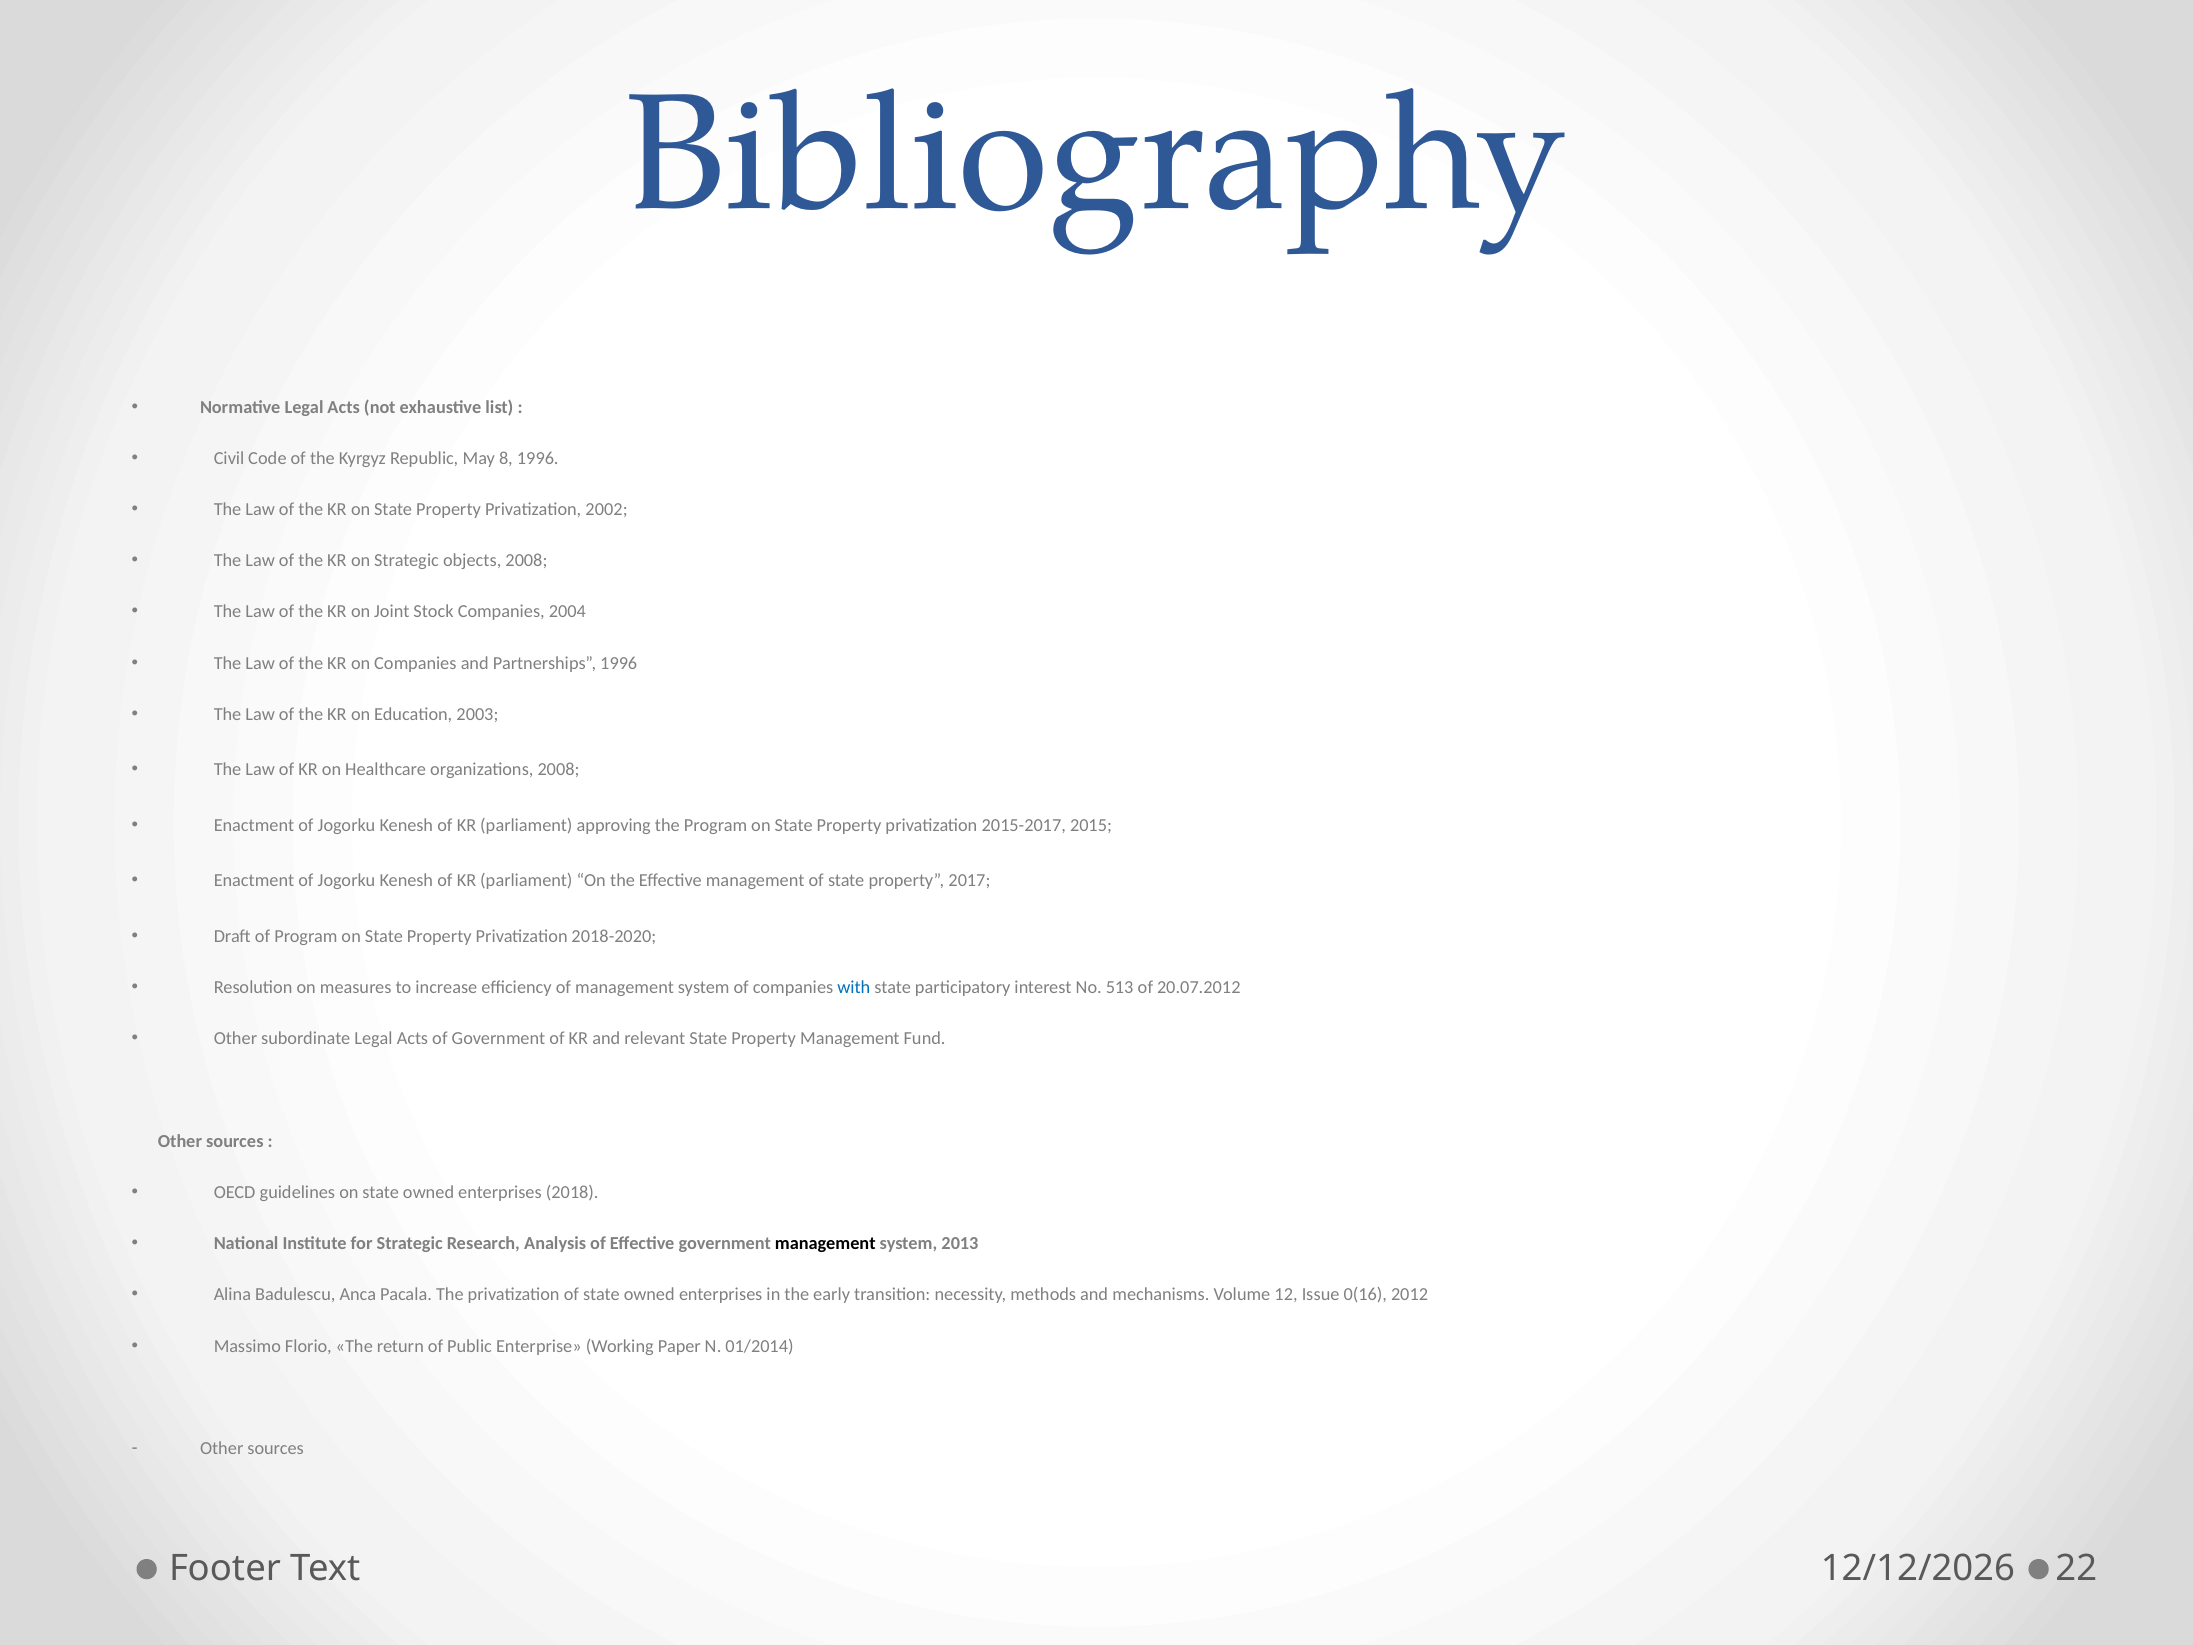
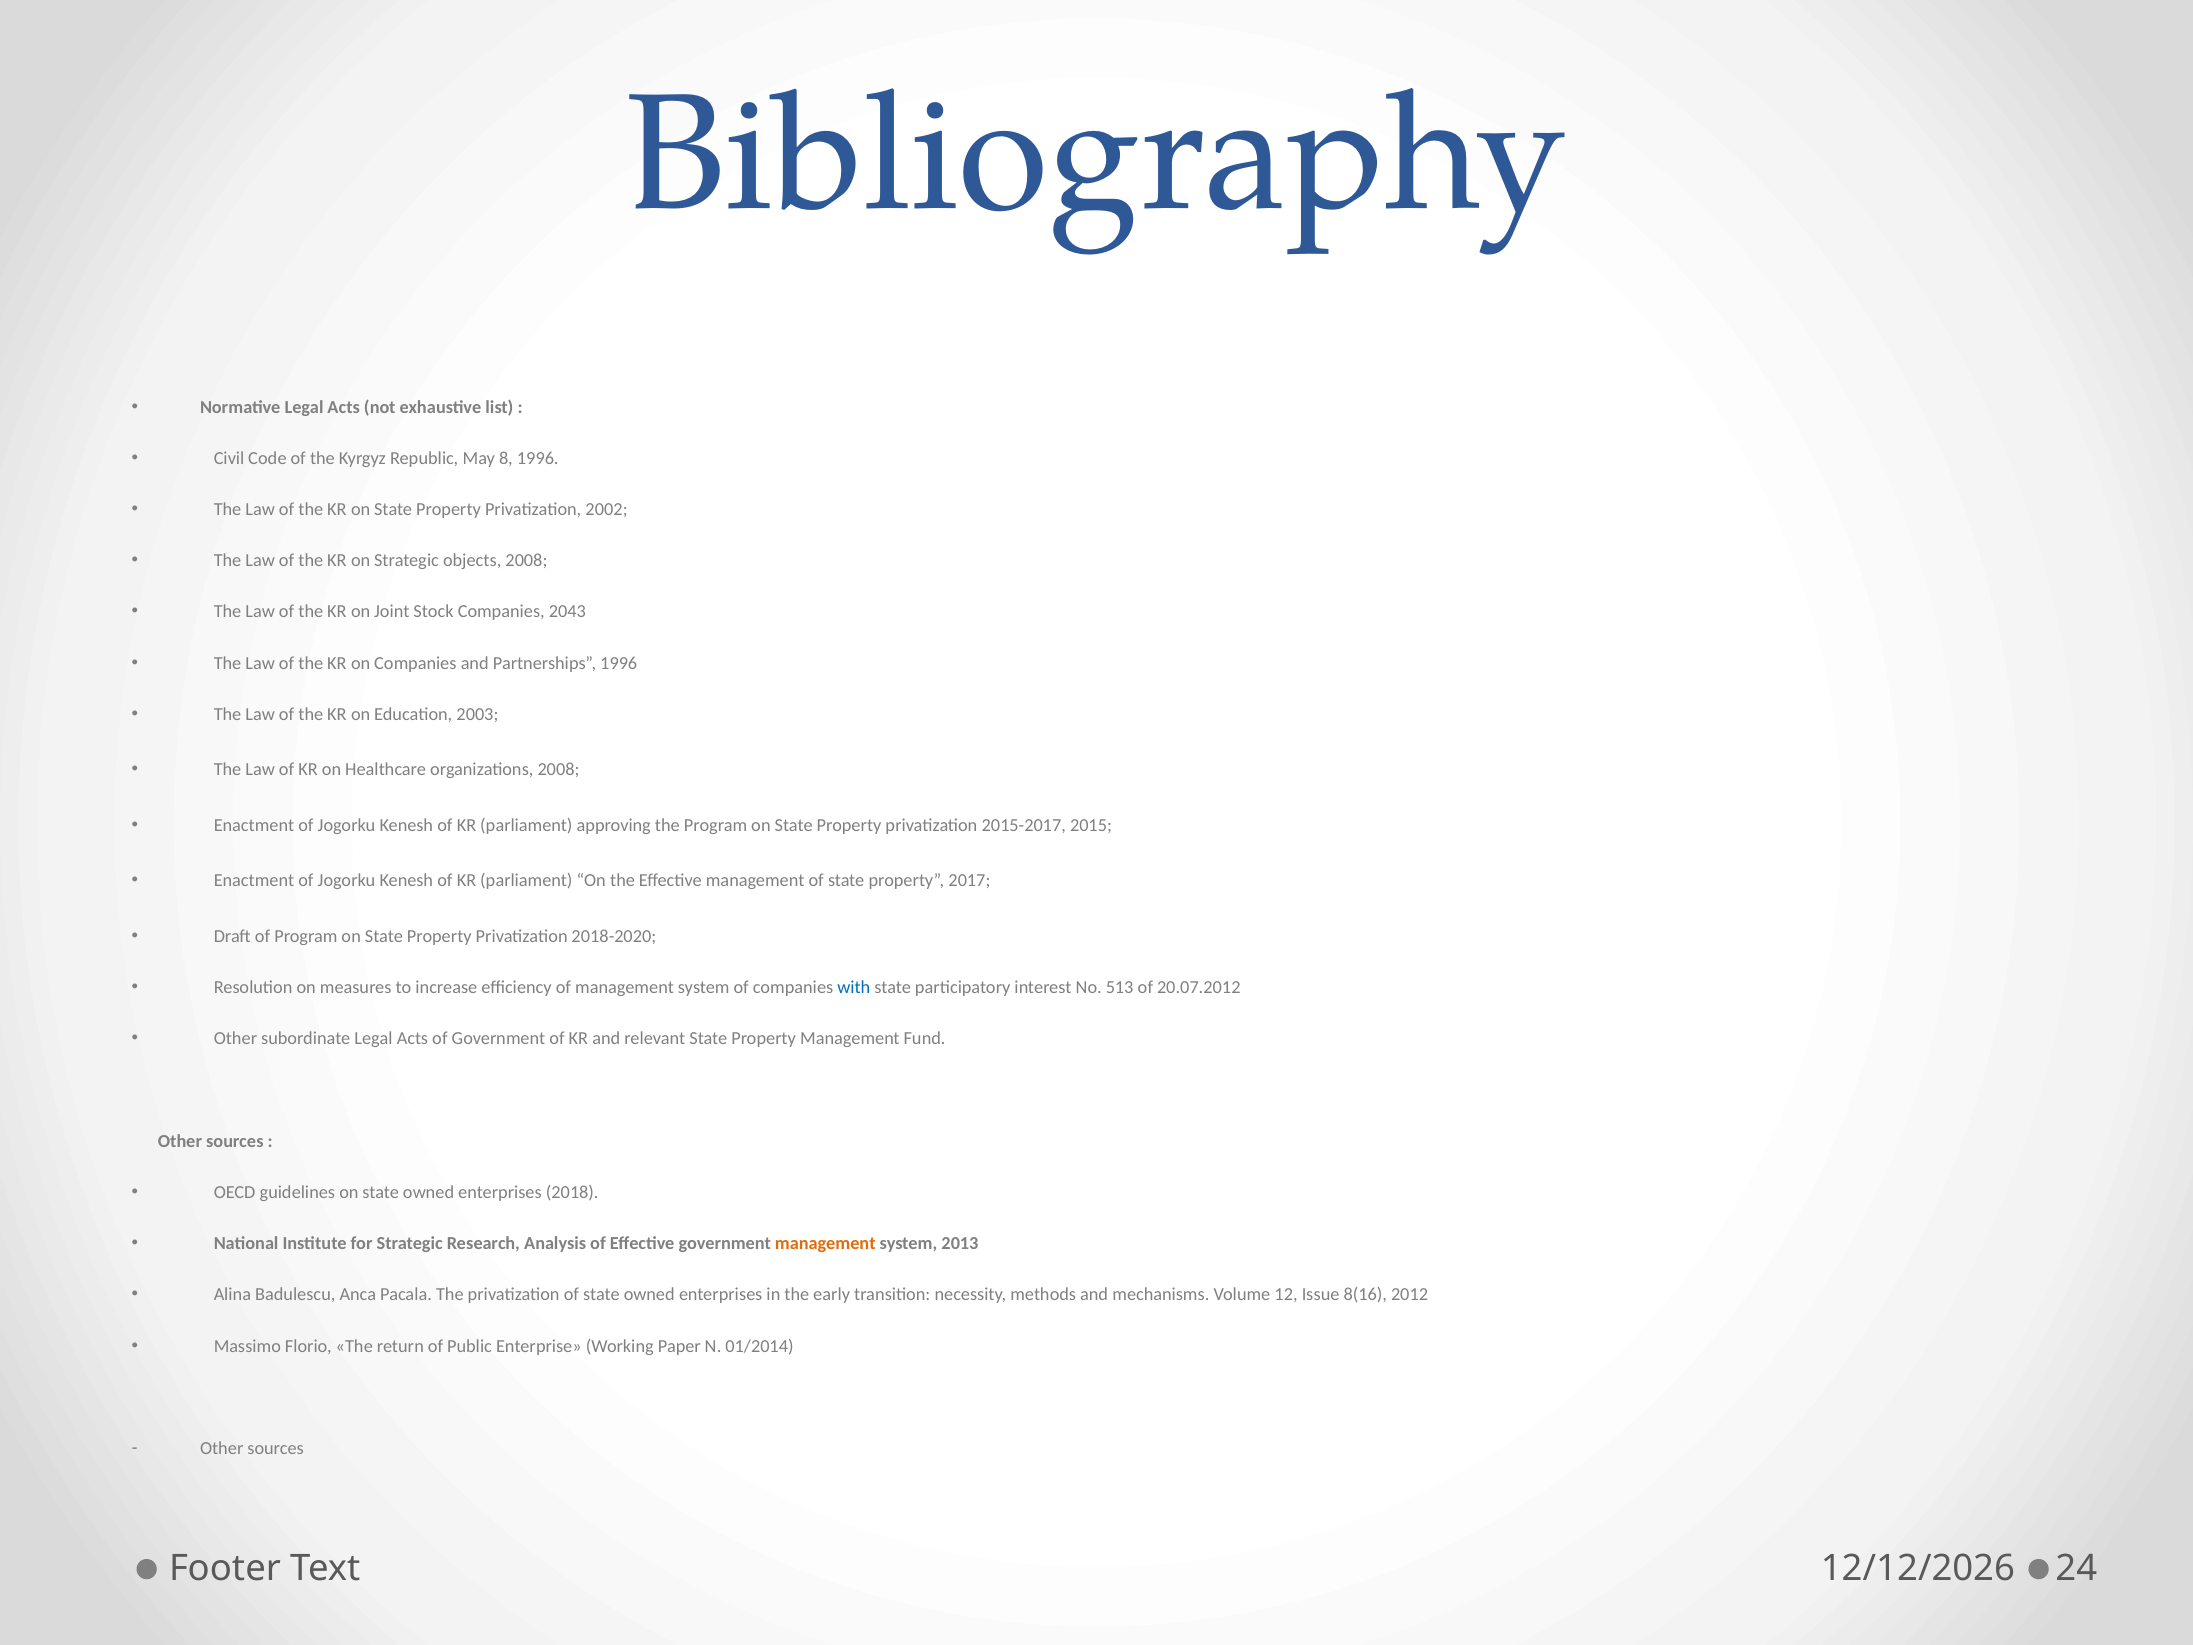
2004: 2004 -> 2043
management at (825, 1243) colour: black -> orange
0(16: 0(16 -> 8(16
22: 22 -> 24
